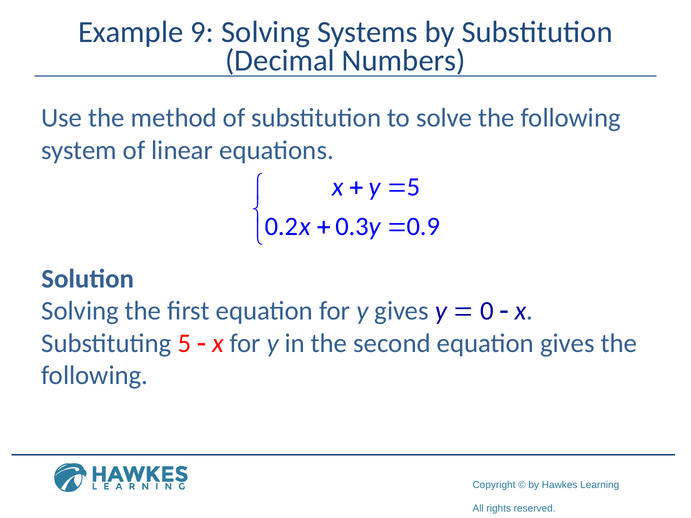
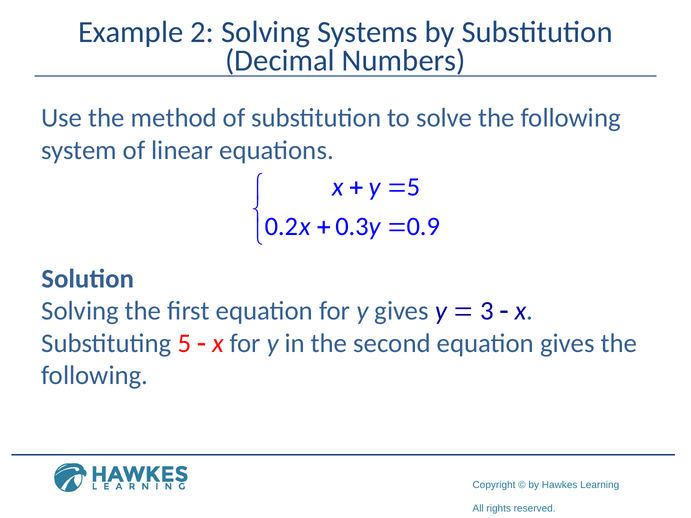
9: 9 -> 2
0: 0 -> 3
